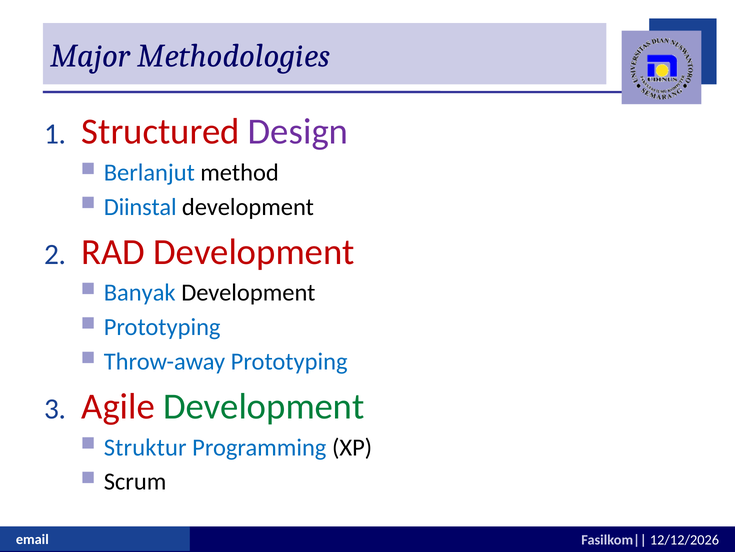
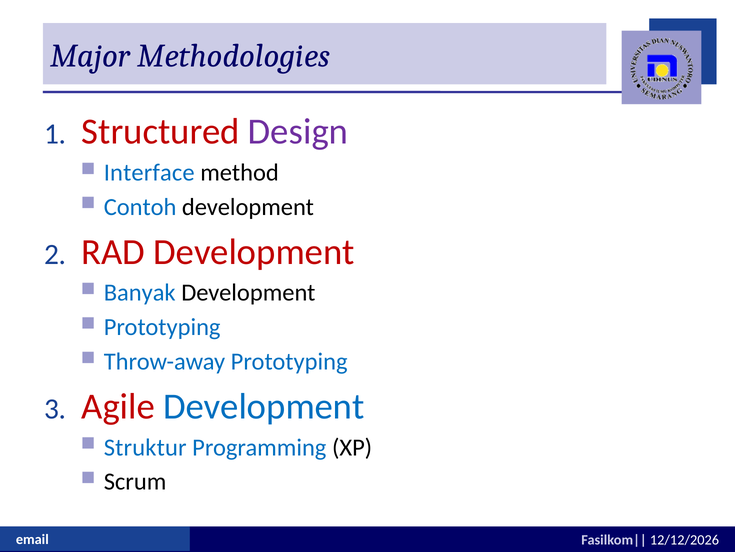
Berlanjut: Berlanjut -> Interface
Diinstal: Diinstal -> Contoh
Development at (264, 406) colour: green -> blue
